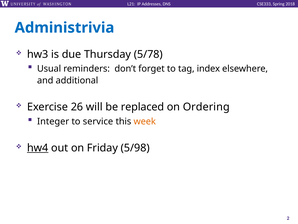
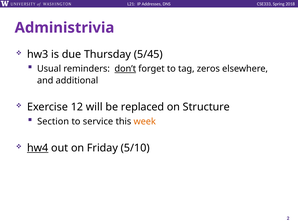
Administrivia colour: blue -> purple
5/78: 5/78 -> 5/45
don’t underline: none -> present
index: index -> zeros
26: 26 -> 12
Ordering: Ordering -> Structure
Integer: Integer -> Section
5/98: 5/98 -> 5/10
